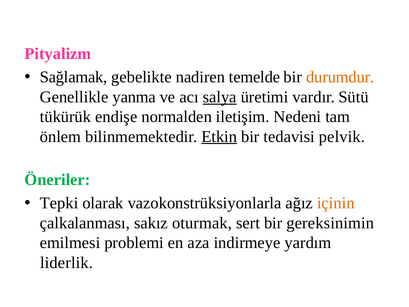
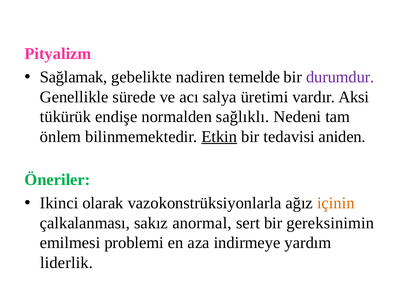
durumdur colour: orange -> purple
yanma: yanma -> sürede
salya underline: present -> none
Sütü: Sütü -> Aksi
iletişim: iletişim -> sağlıklı
pelvik: pelvik -> aniden
Tepki: Tepki -> Ikinci
oturmak: oturmak -> anormal
